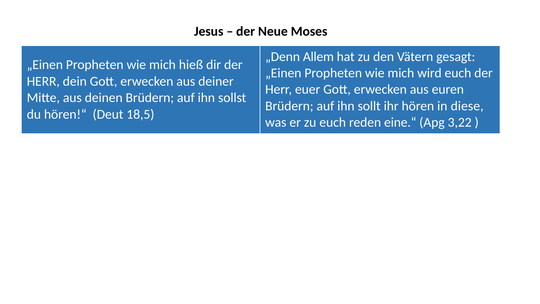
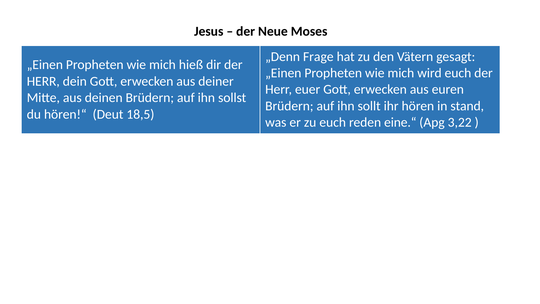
Allem: Allem -> Frage
diese: diese -> stand
